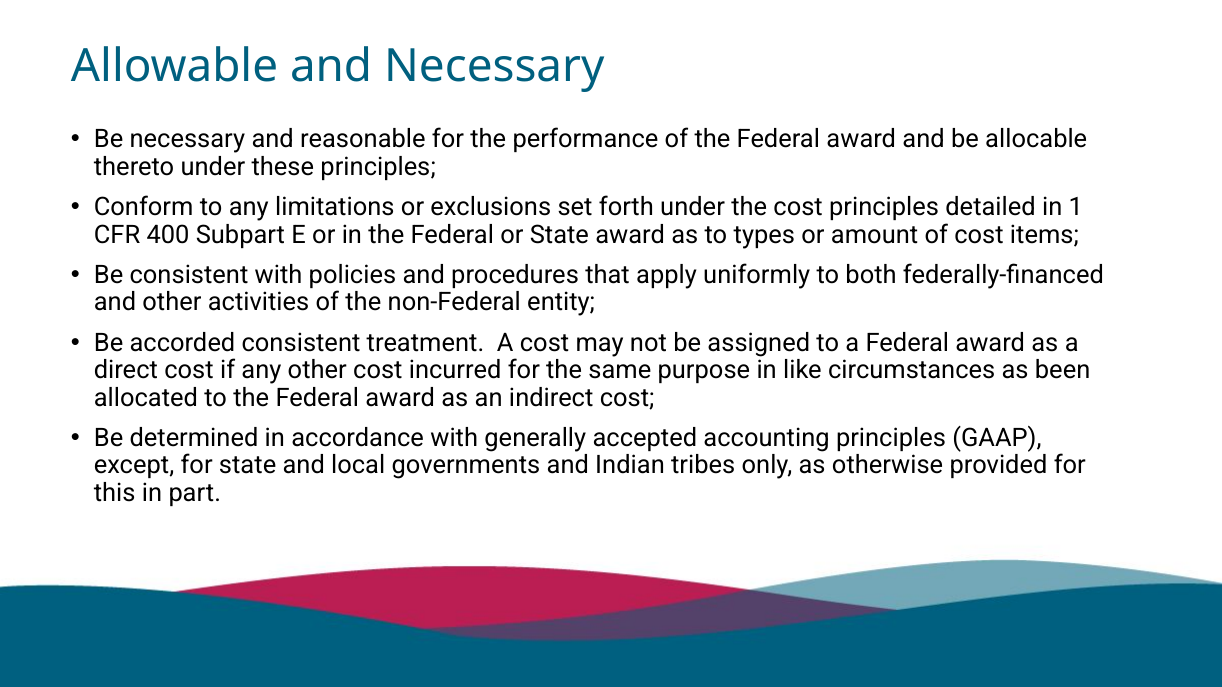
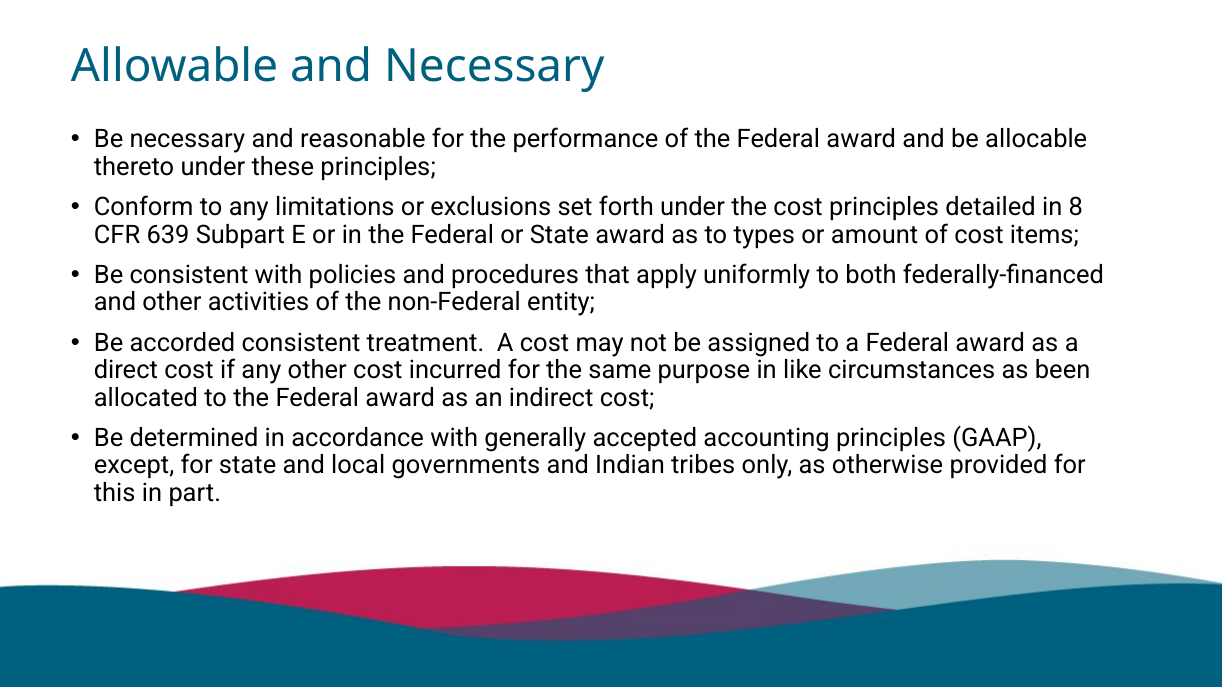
1: 1 -> 8
400: 400 -> 639
